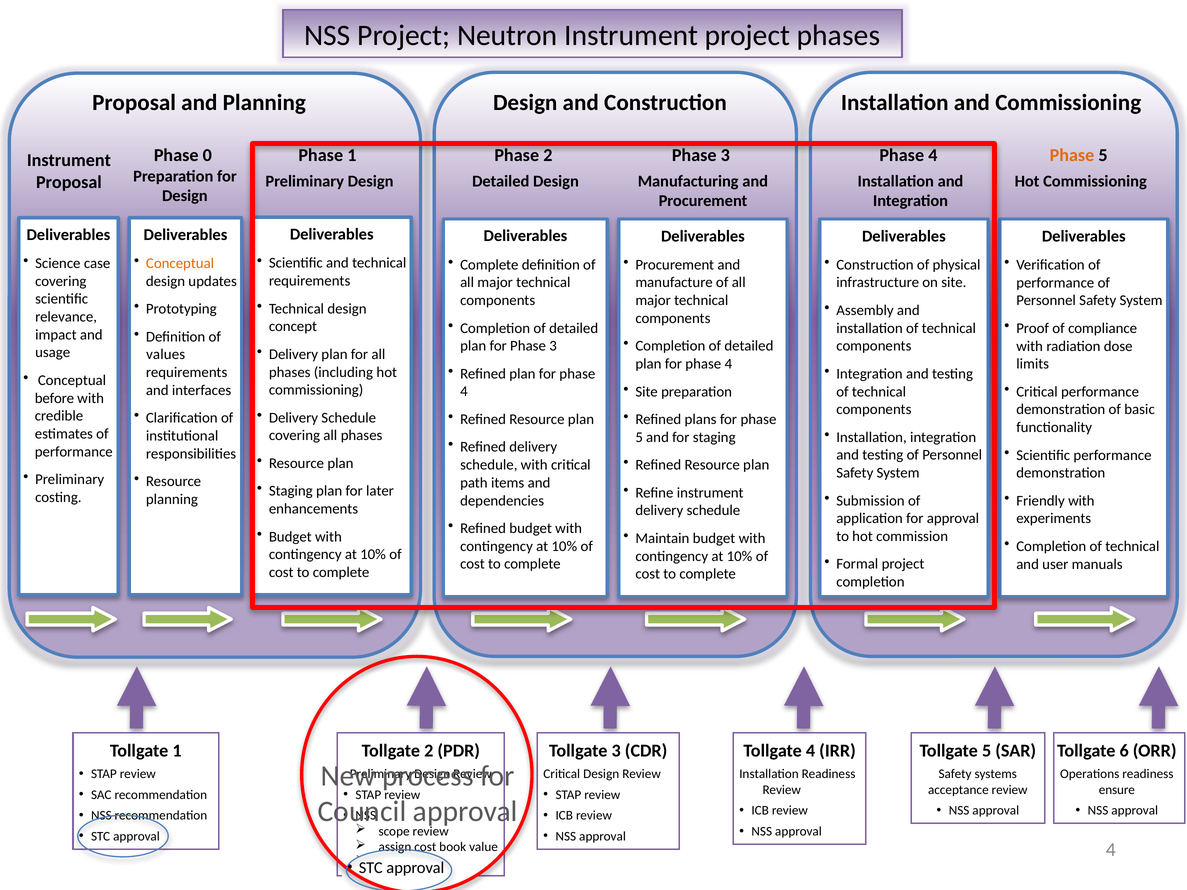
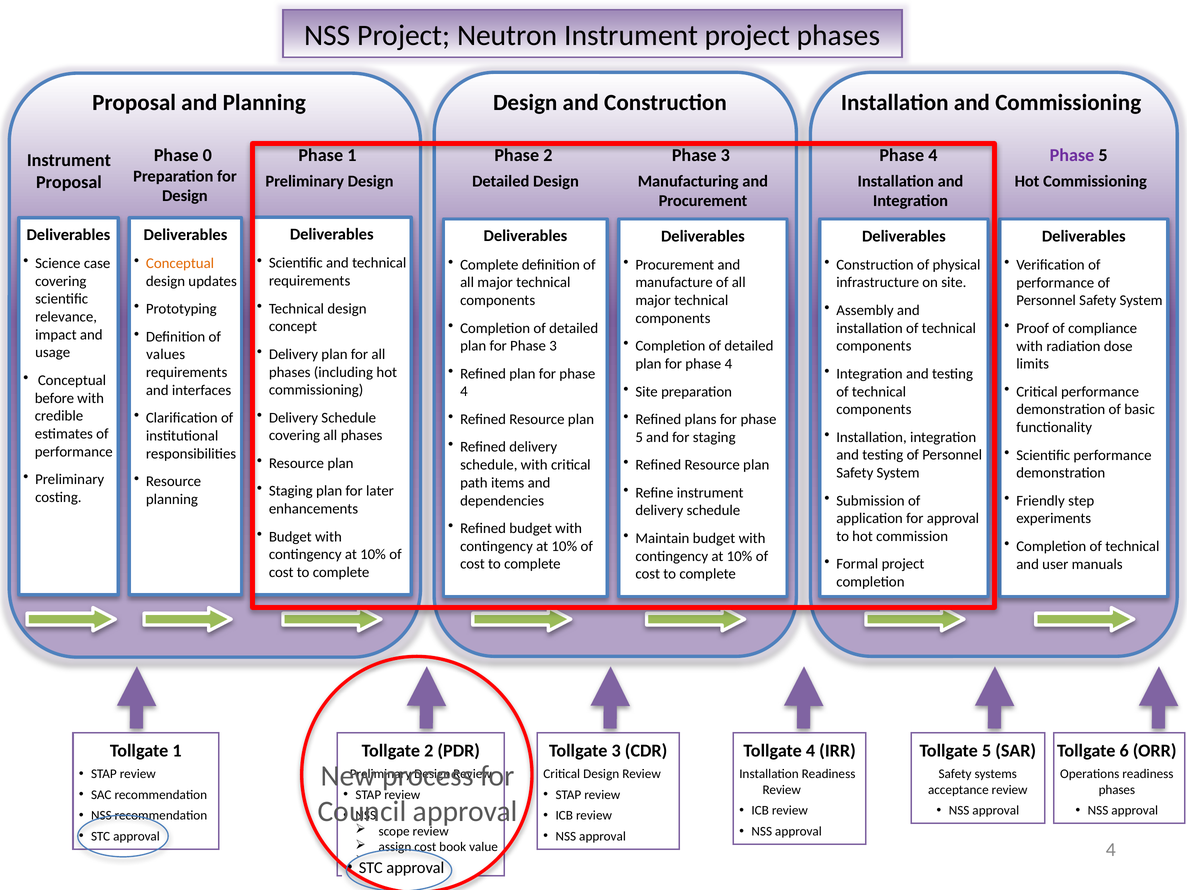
Phase at (1072, 155) colour: orange -> purple
Friendly with: with -> step
ensure at (1117, 790): ensure -> phases
